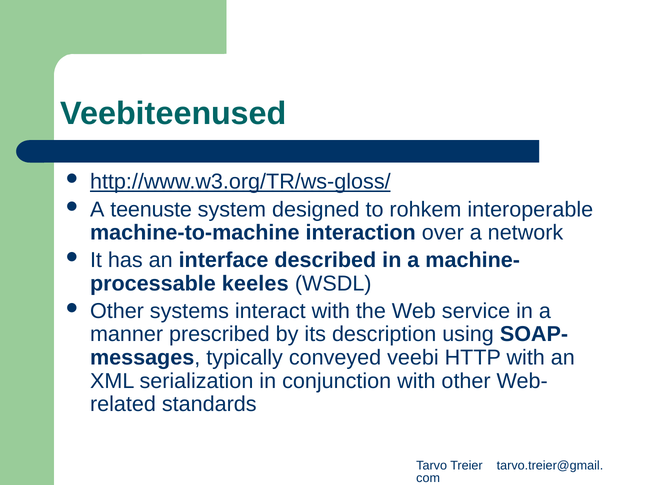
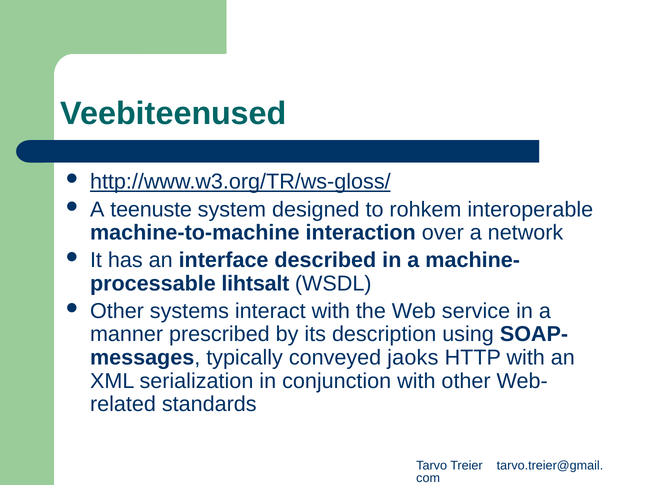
keeles: keeles -> lihtsalt
veebi: veebi -> jaoks
